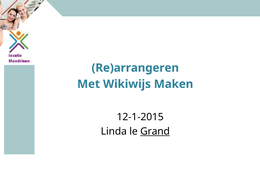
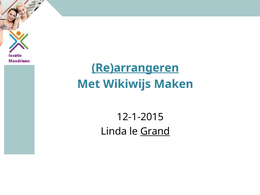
Re)arrangeren underline: none -> present
